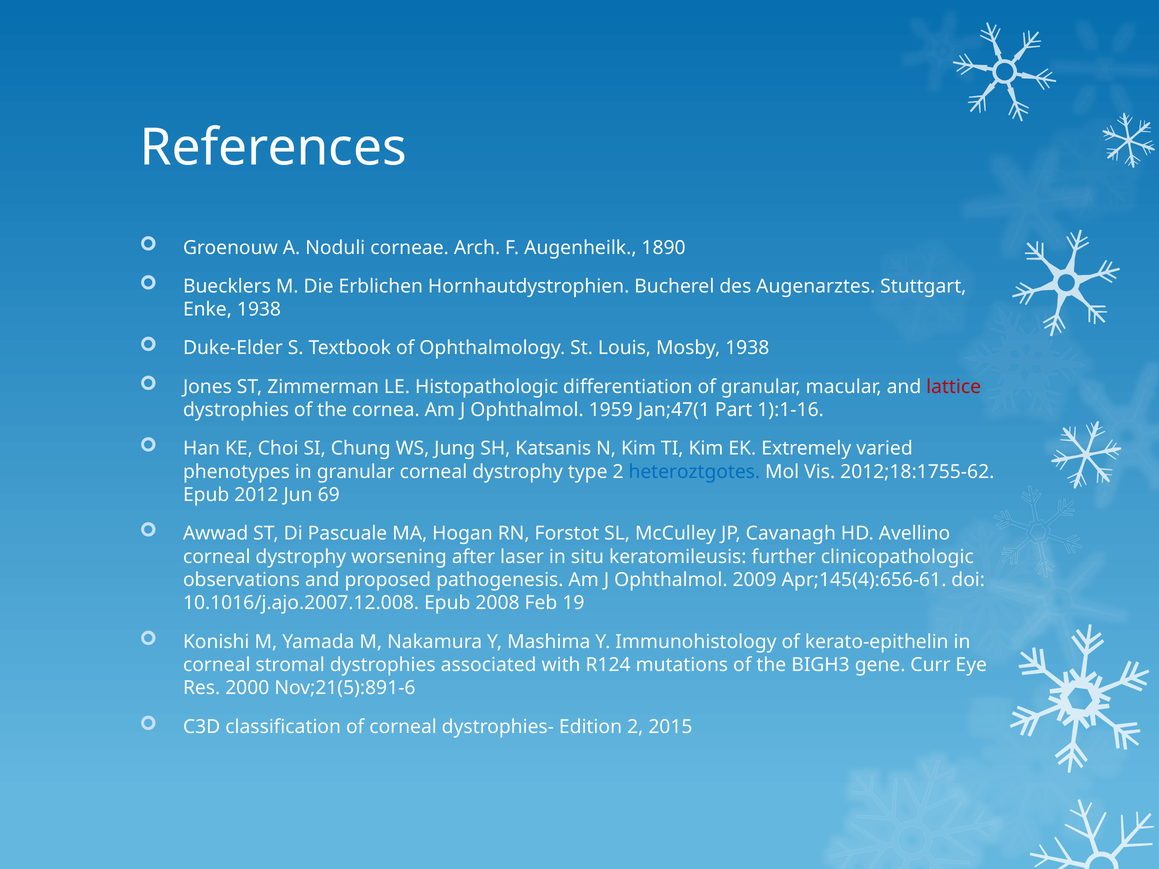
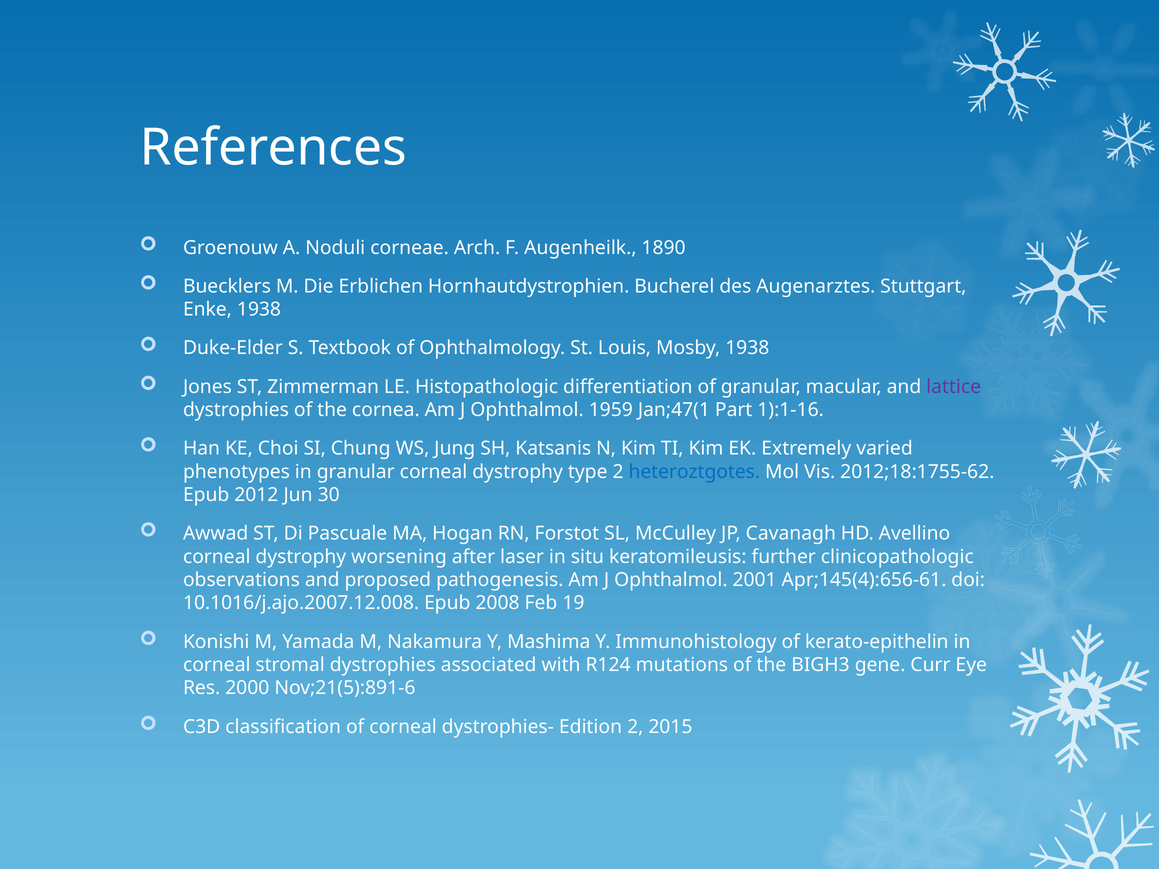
lattice colour: red -> purple
69: 69 -> 30
2009: 2009 -> 2001
